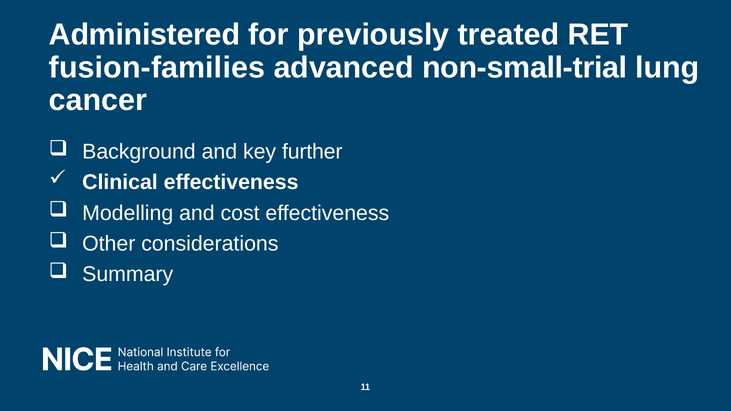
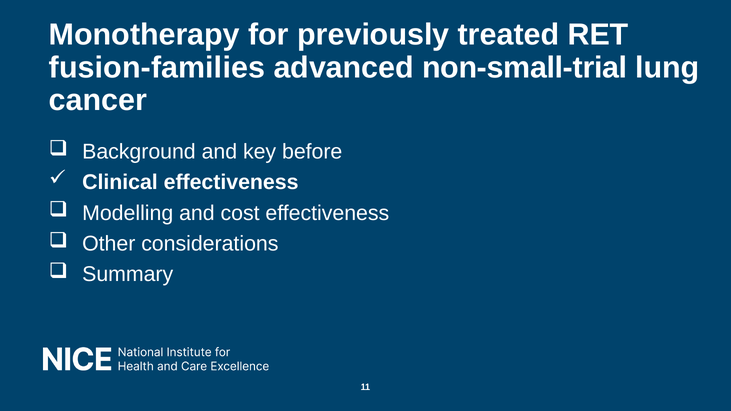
Administered: Administered -> Monotherapy
further: further -> before
